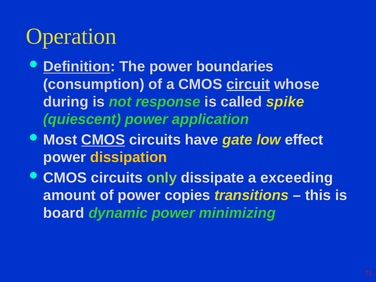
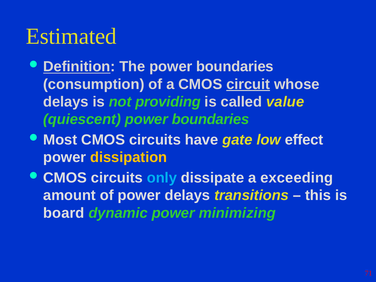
Operation: Operation -> Estimated
during at (66, 102): during -> delays
response: response -> providing
spike: spike -> value
quiescent power application: application -> boundaries
CMOS at (103, 140) underline: present -> none
only colour: light green -> light blue
power copies: copies -> delays
